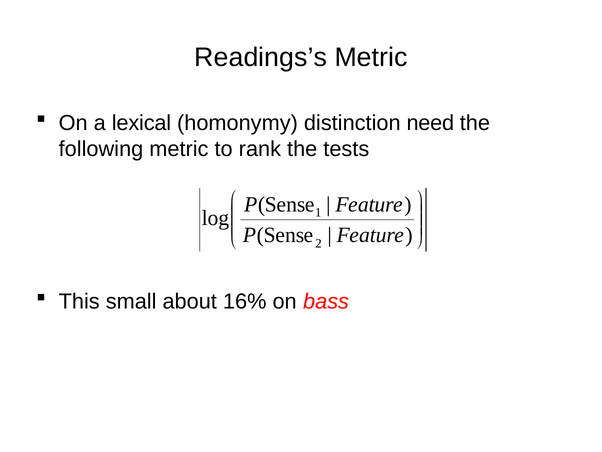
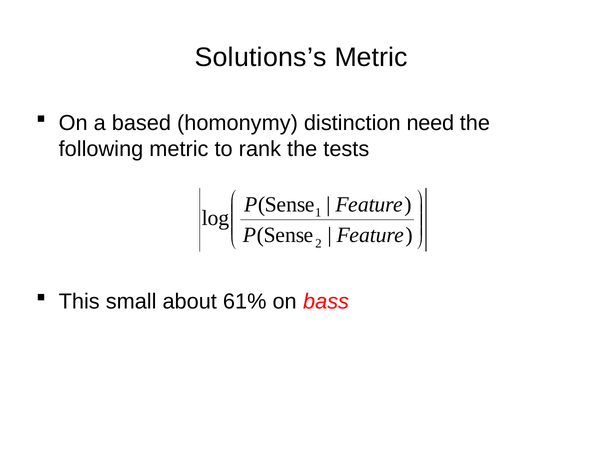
Readings’s: Readings’s -> Solutions’s
lexical: lexical -> based
16%: 16% -> 61%
